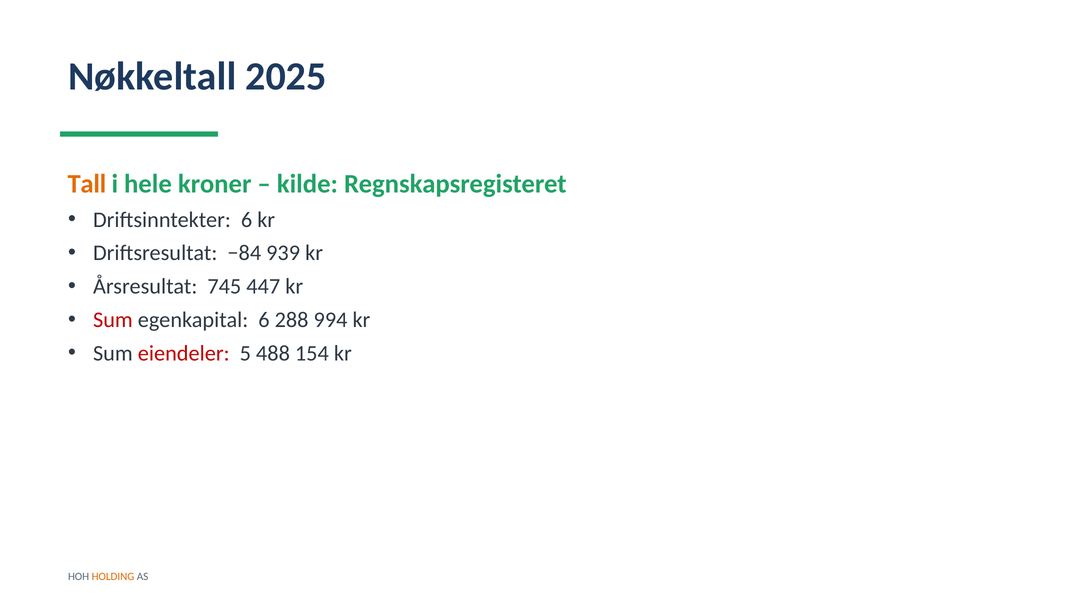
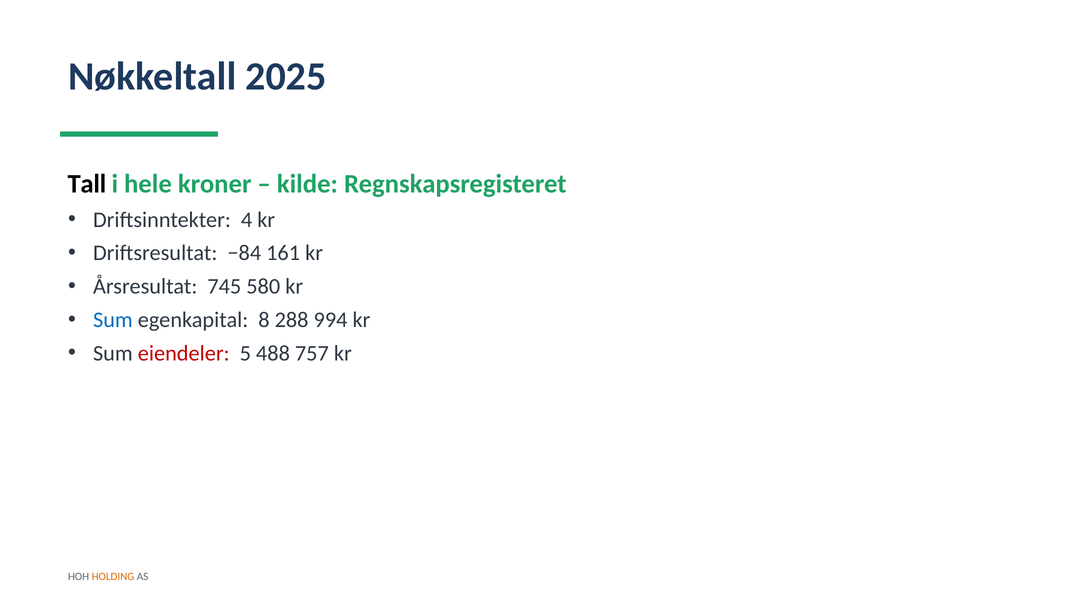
Tall colour: orange -> black
Driftsinntekter 6: 6 -> 4
939: 939 -> 161
447: 447 -> 580
Sum at (113, 320) colour: red -> blue
egenkapital 6: 6 -> 8
154: 154 -> 757
